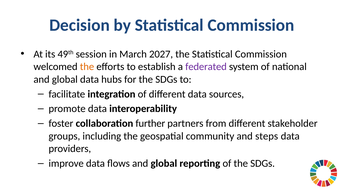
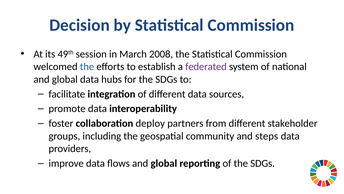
2027: 2027 -> 2008
the at (87, 66) colour: orange -> blue
further: further -> deploy
